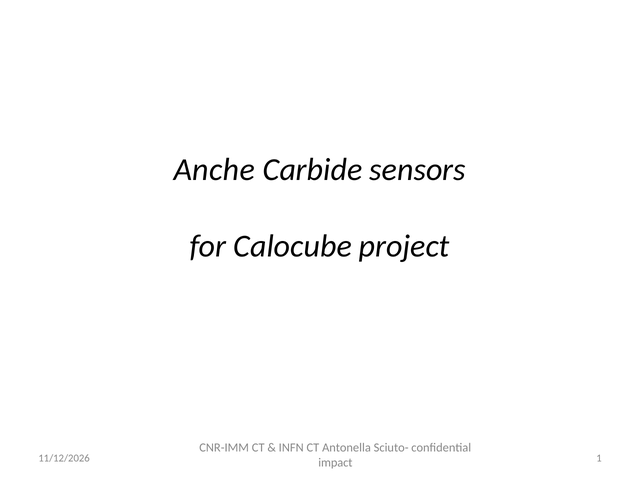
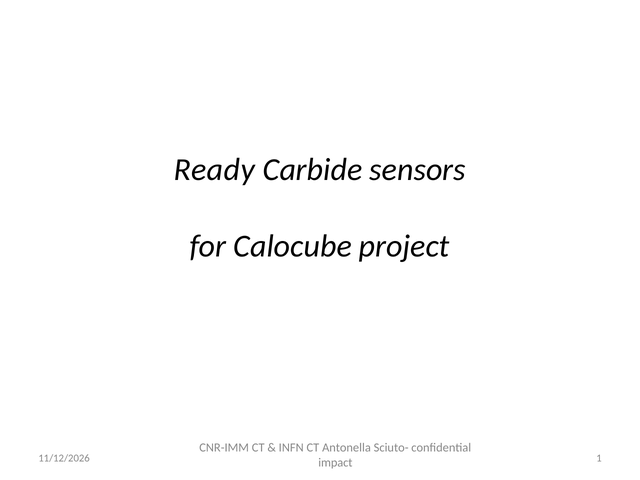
Anche: Anche -> Ready
